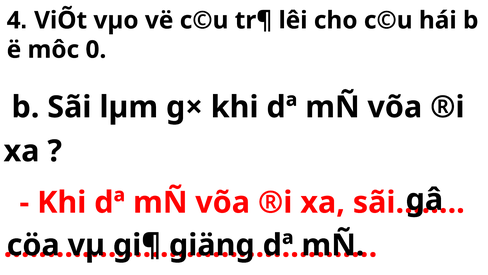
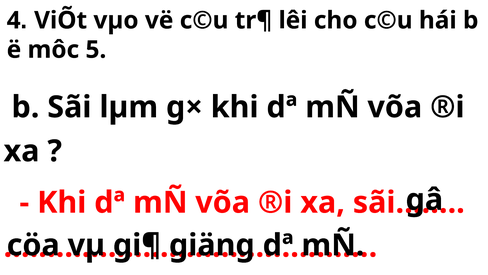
0: 0 -> 5
